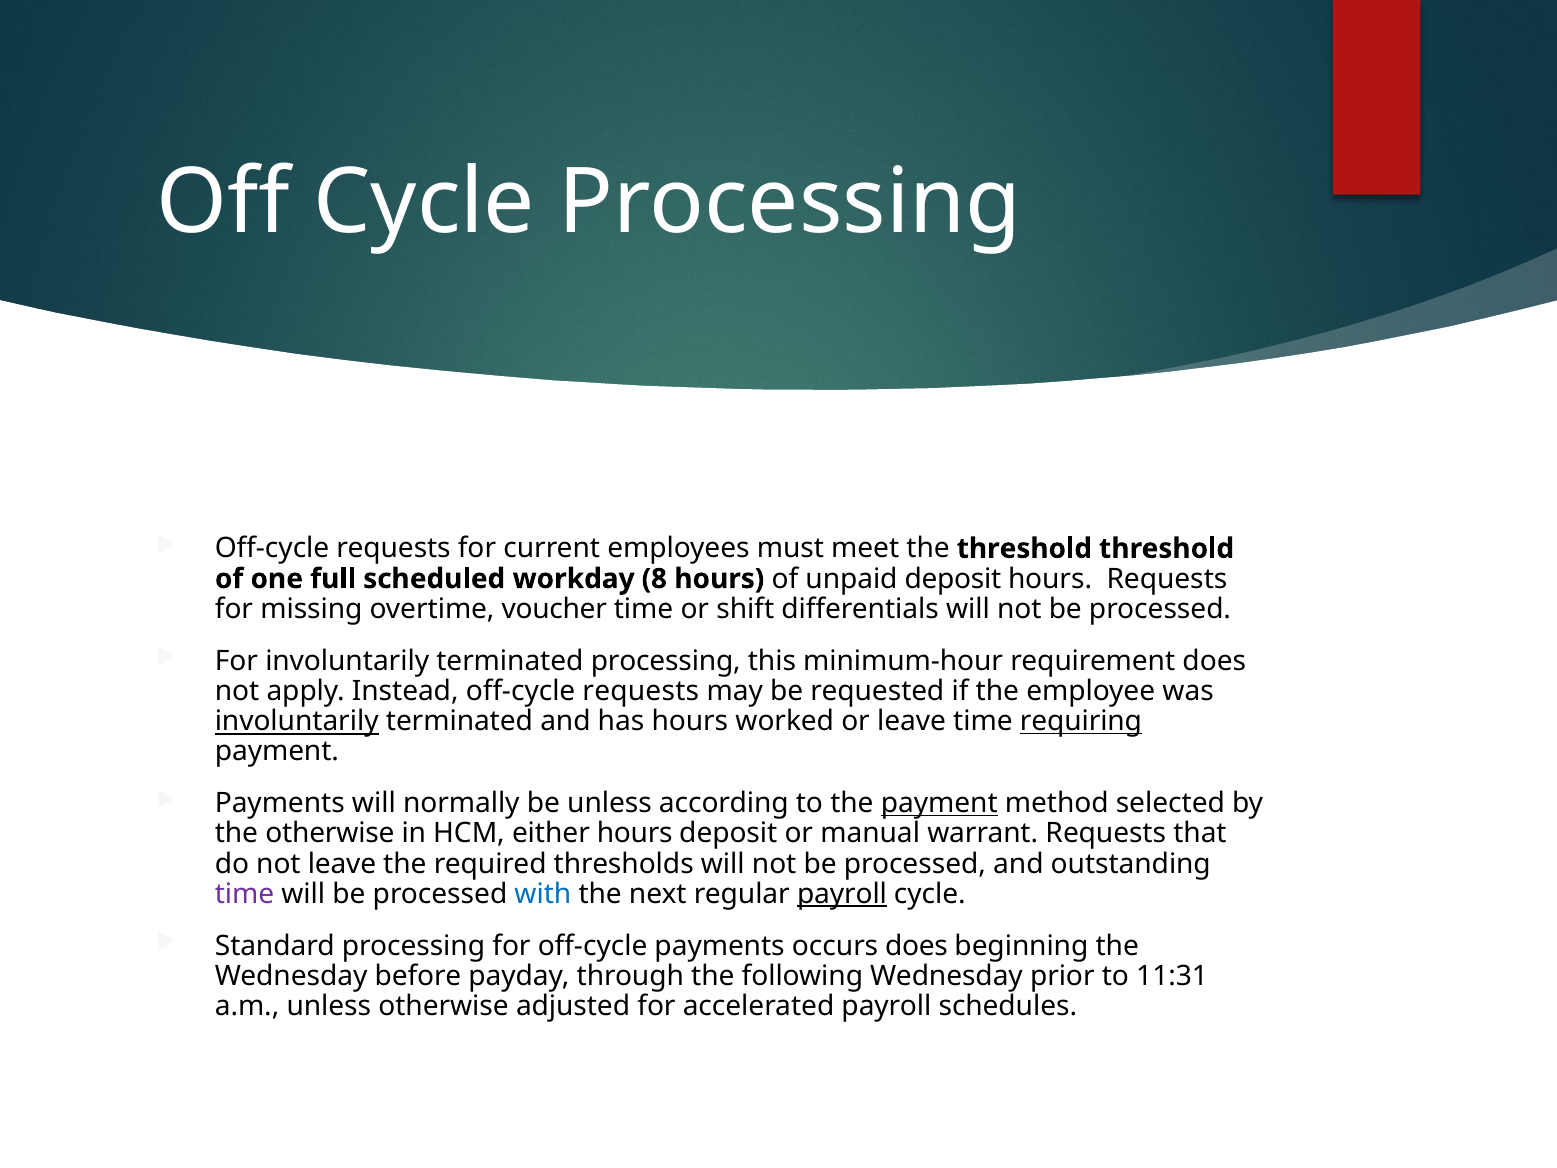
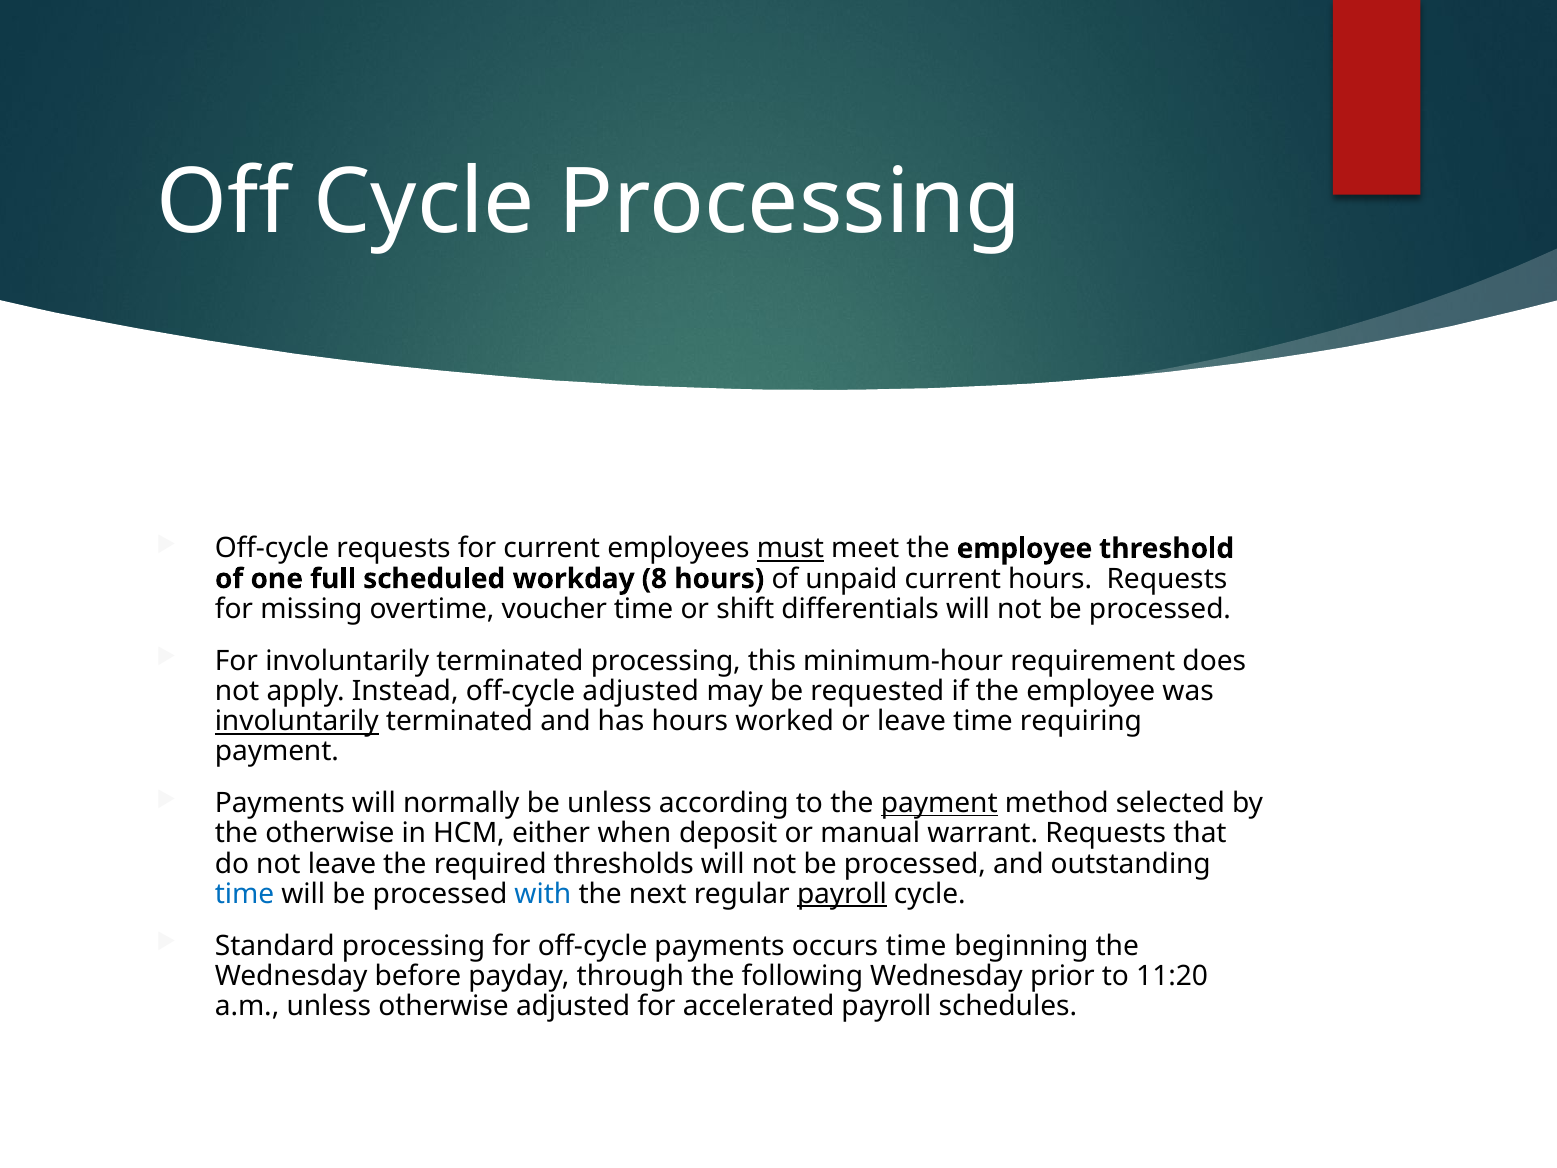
must underline: none -> present
meet the threshold: threshold -> employee
unpaid deposit: deposit -> current
Instead off-cycle requests: requests -> adjusted
requiring underline: present -> none
either hours: hours -> when
time at (245, 894) colour: purple -> blue
occurs does: does -> time
11:31: 11:31 -> 11:20
